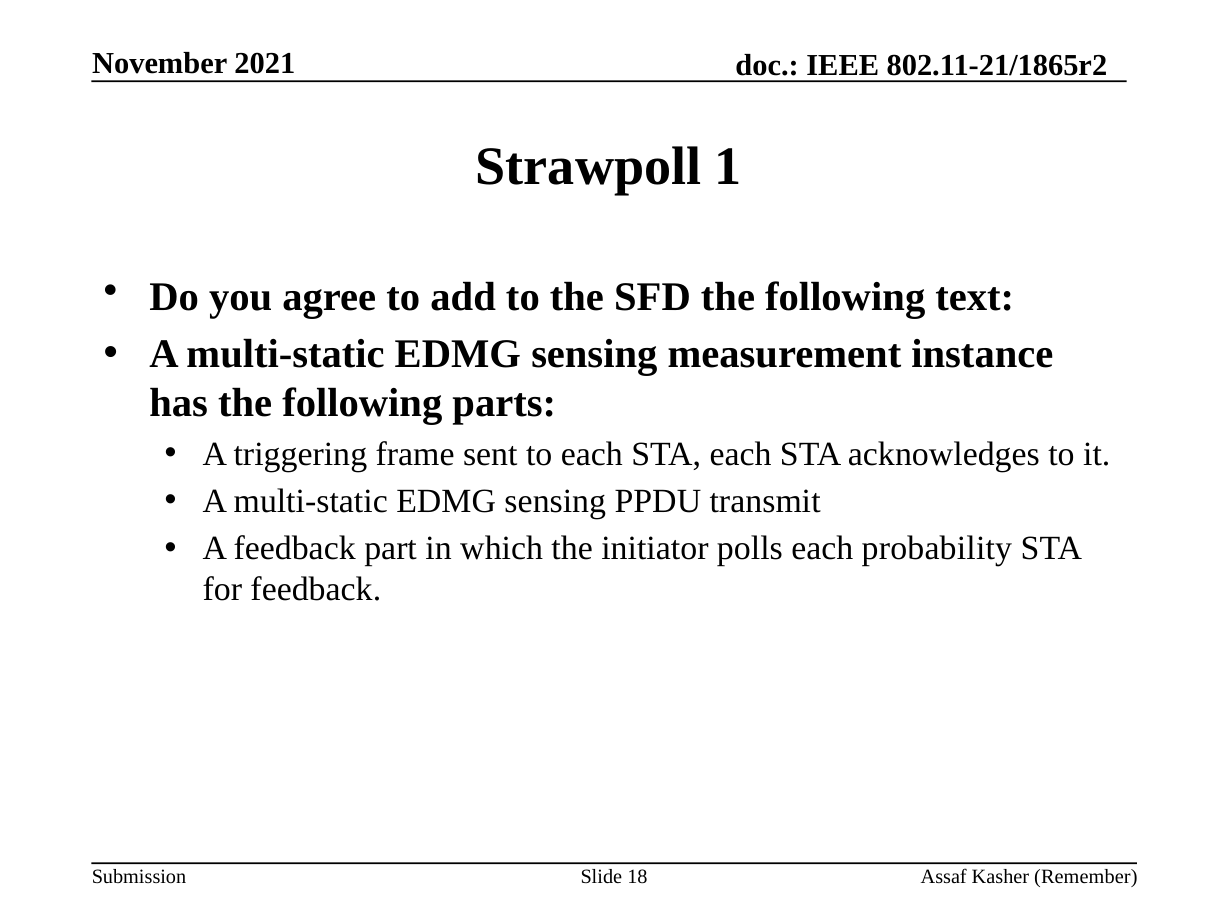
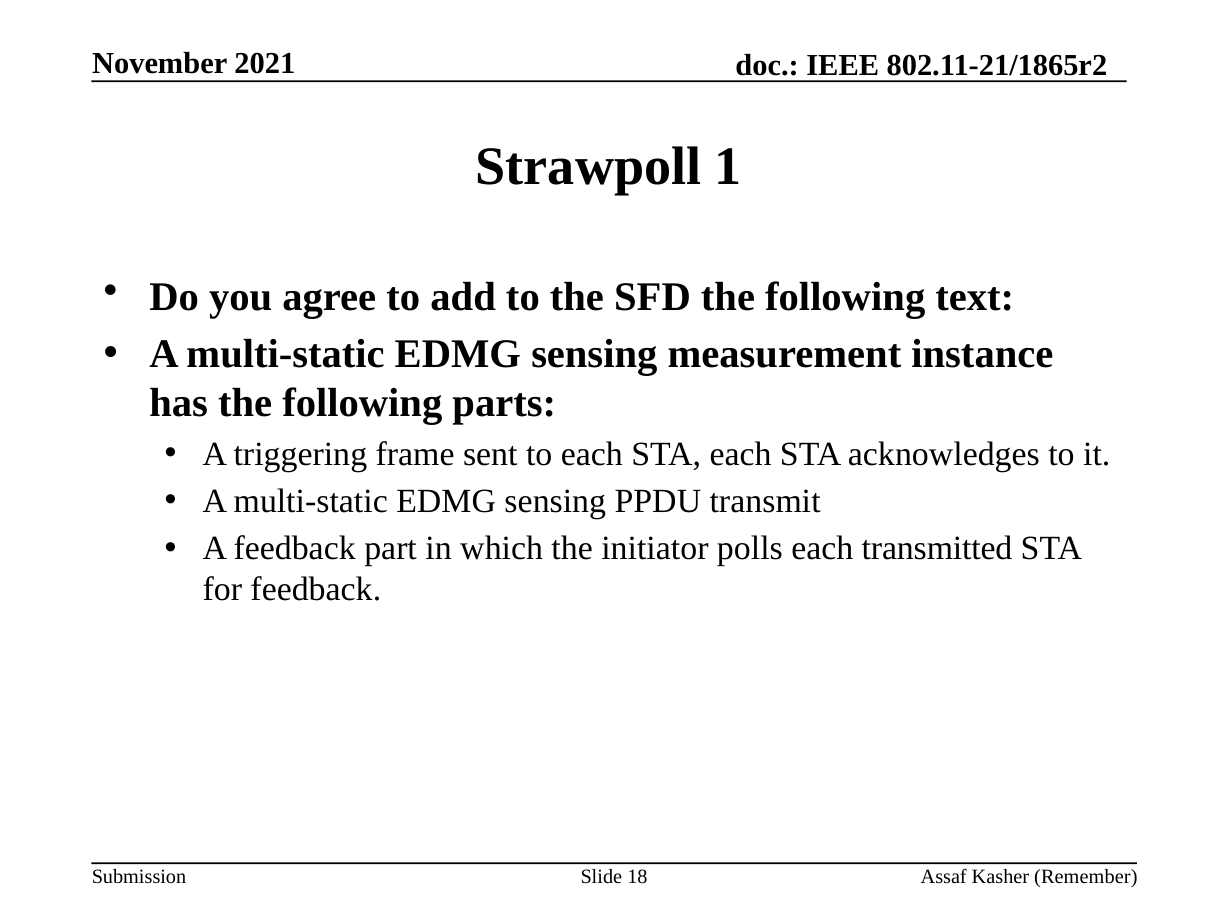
probability: probability -> transmitted
